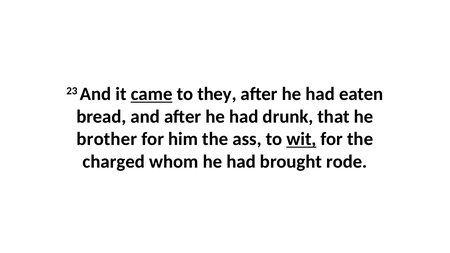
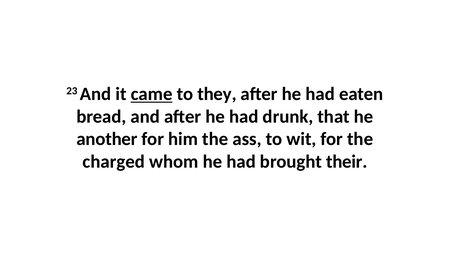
brother: brother -> another
wit underline: present -> none
rode: rode -> their
